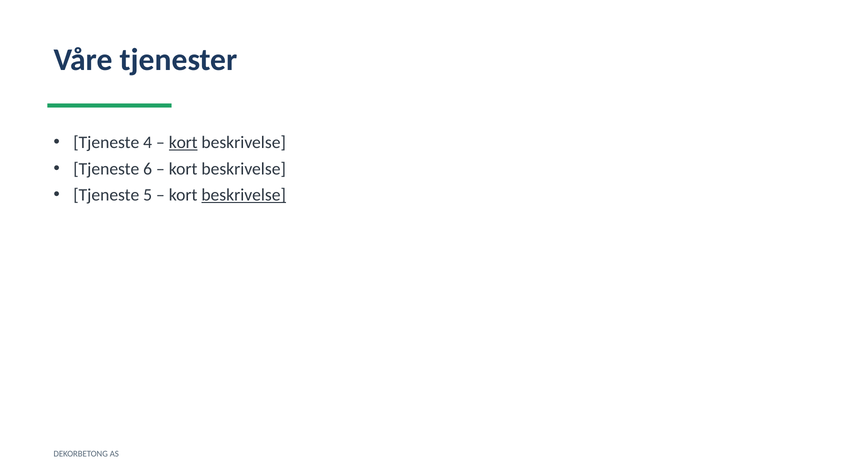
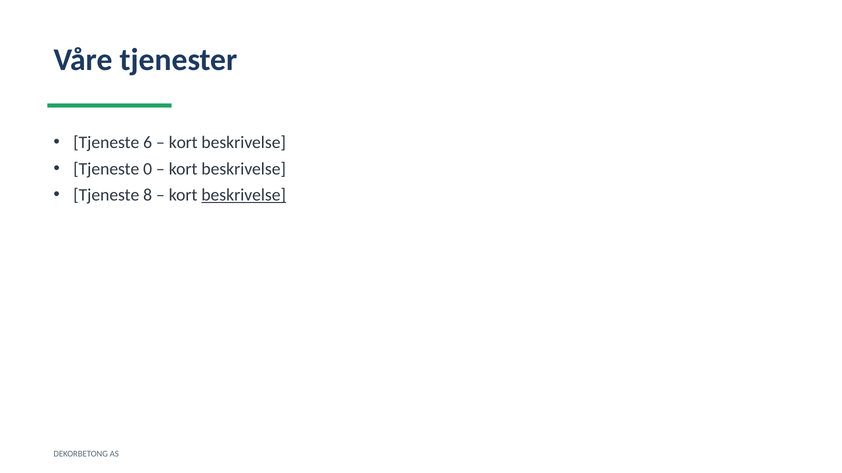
4: 4 -> 6
kort at (183, 143) underline: present -> none
6: 6 -> 0
5: 5 -> 8
